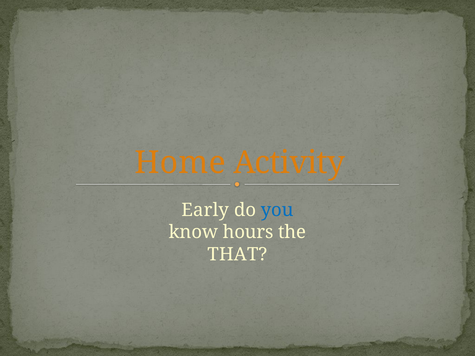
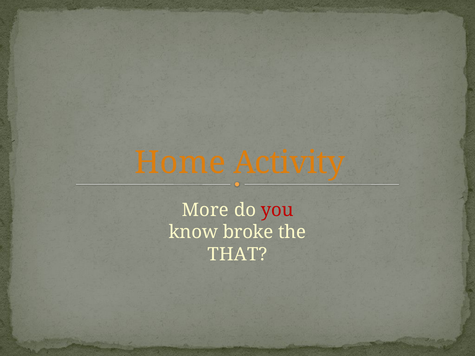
Early: Early -> More
you colour: blue -> red
hours: hours -> broke
